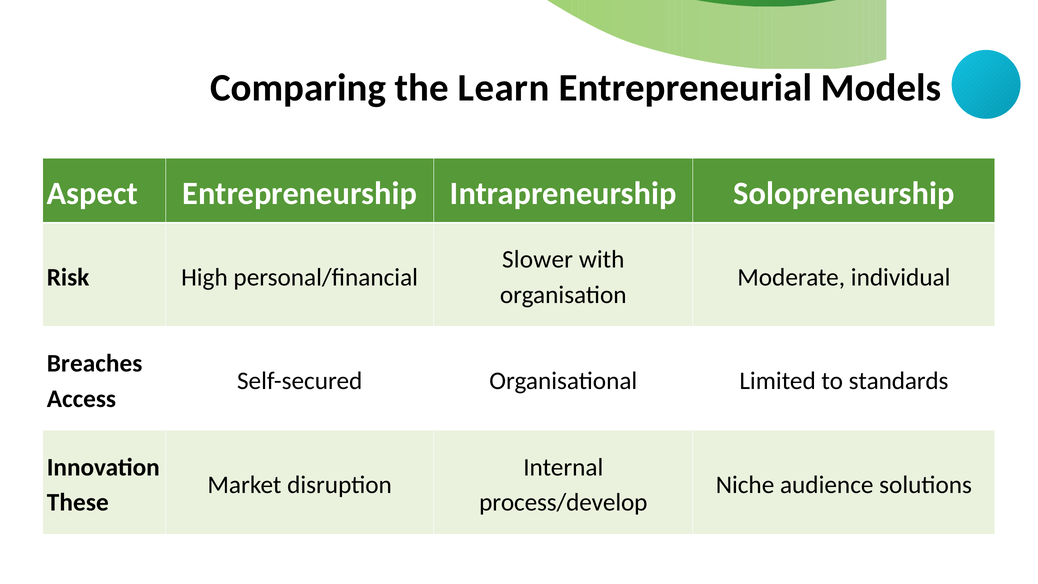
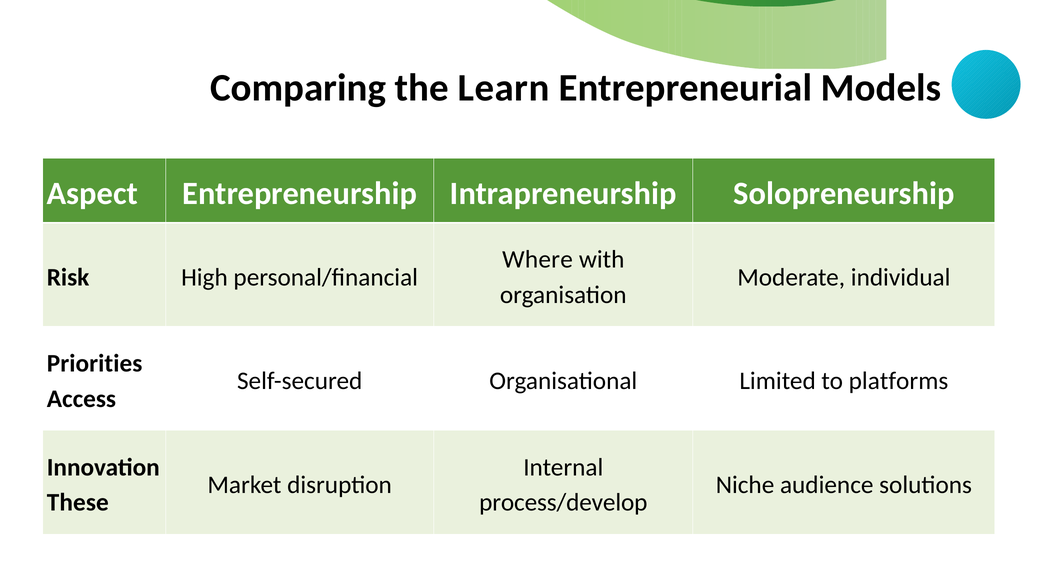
Slower: Slower -> Where
Breaches: Breaches -> Priorities
standards: standards -> platforms
